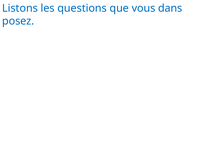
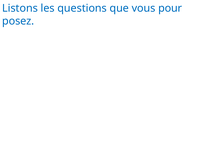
dans: dans -> pour
